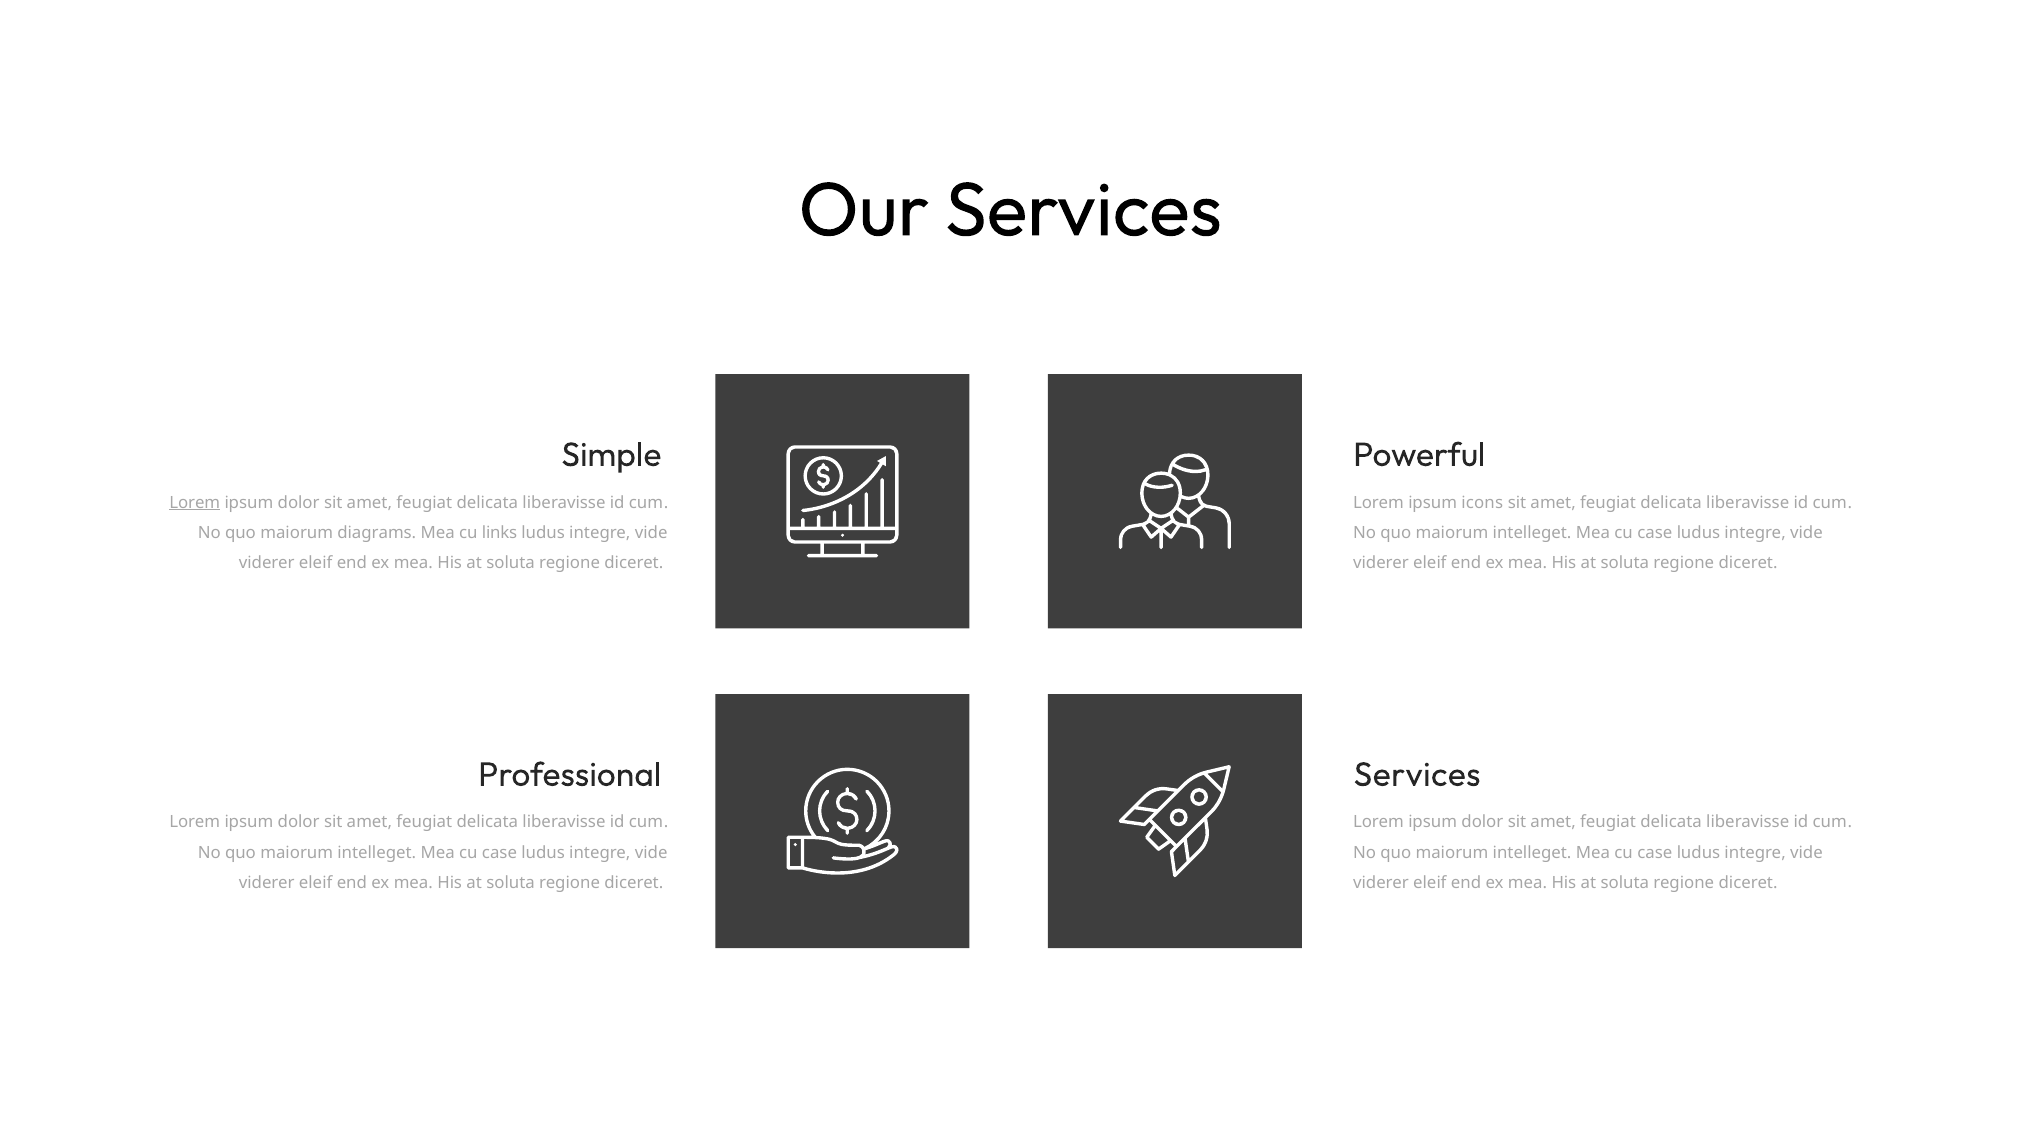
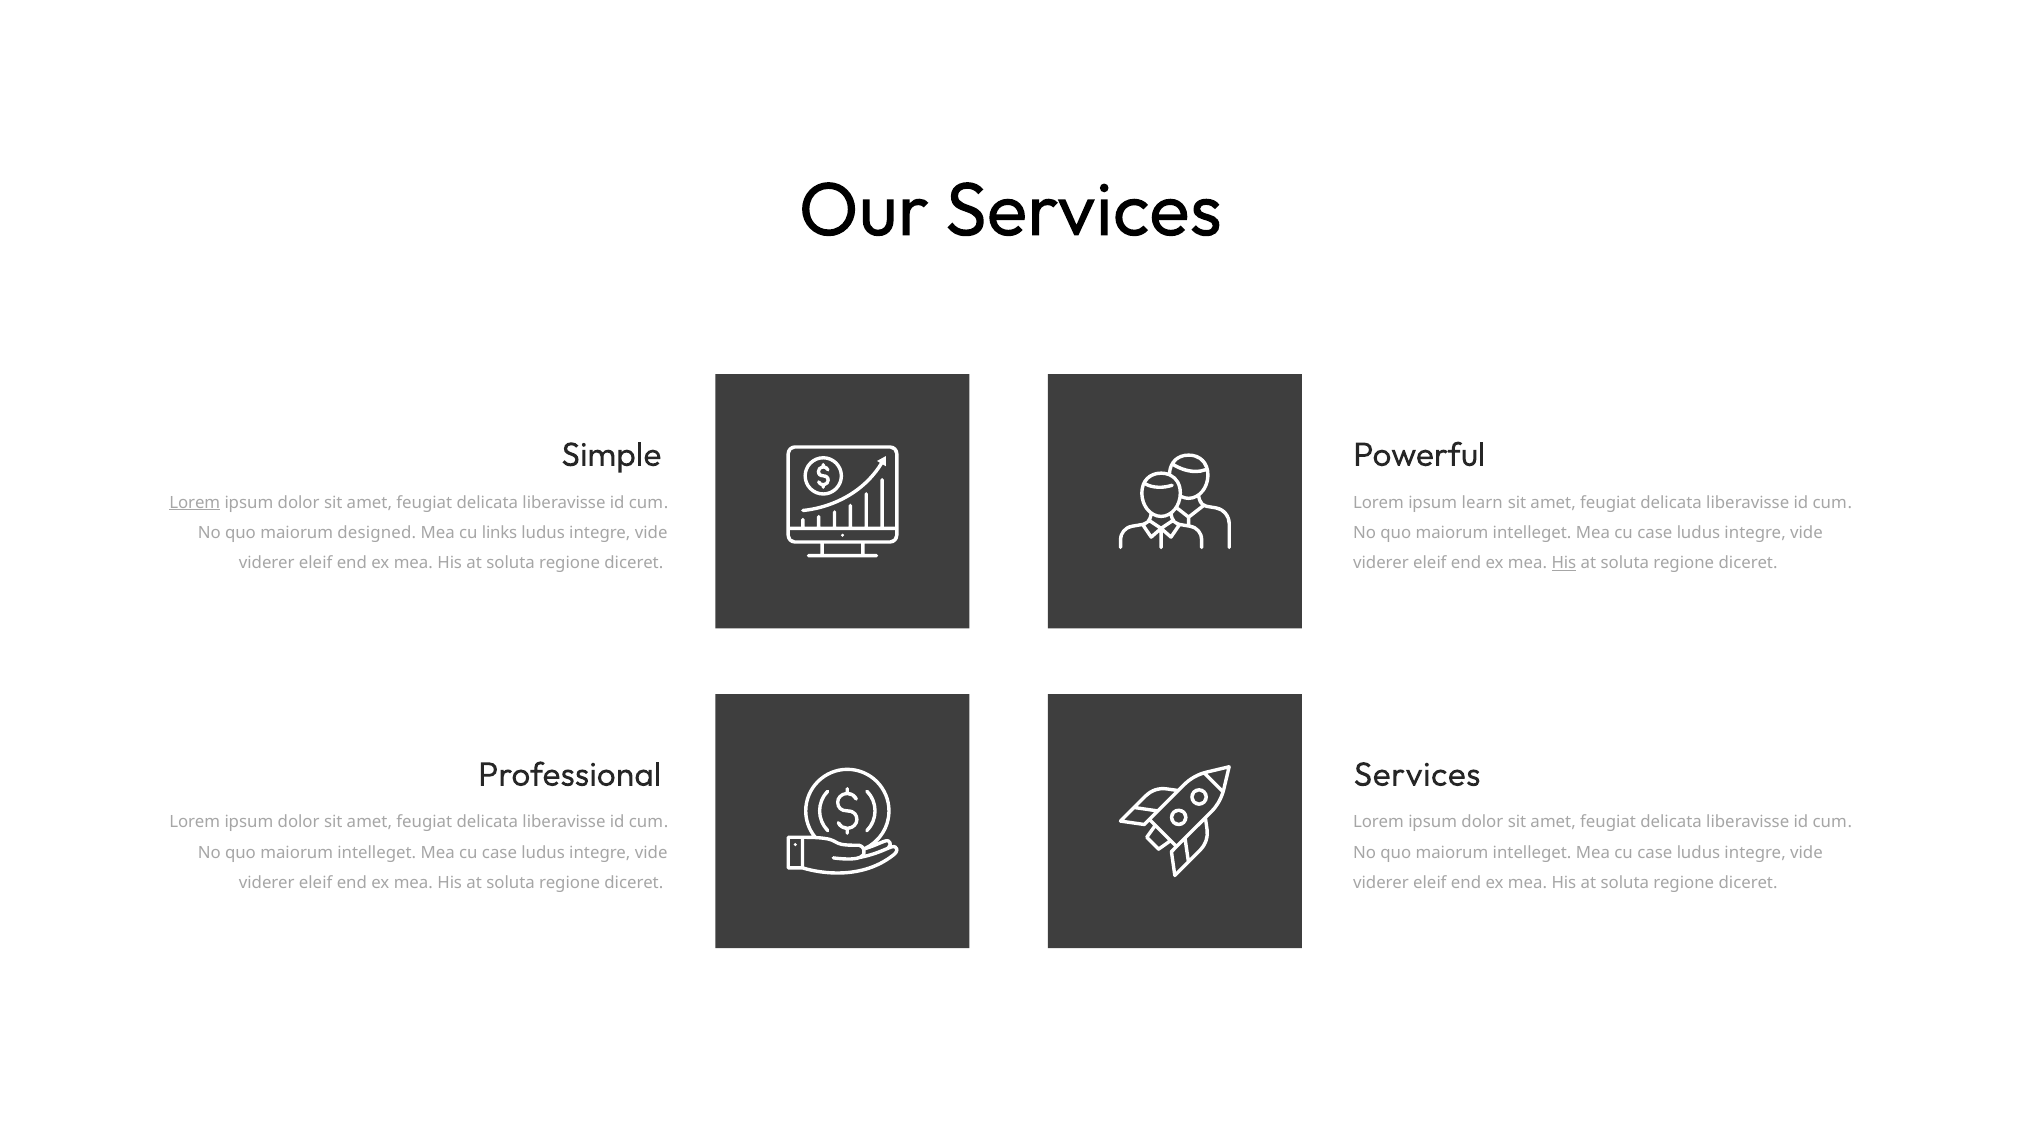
icons: icons -> learn
diagrams: diagrams -> designed
His at (1564, 563) underline: none -> present
